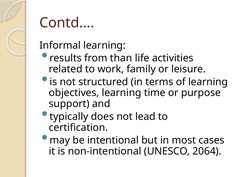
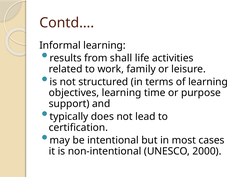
than: than -> shall
2064: 2064 -> 2000
